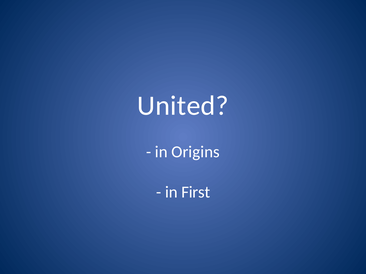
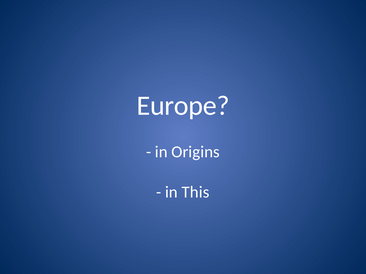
United: United -> Europe
First: First -> This
